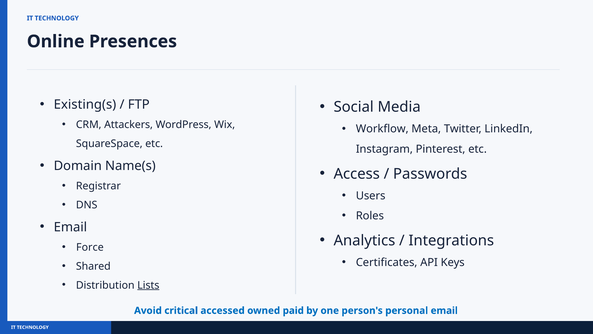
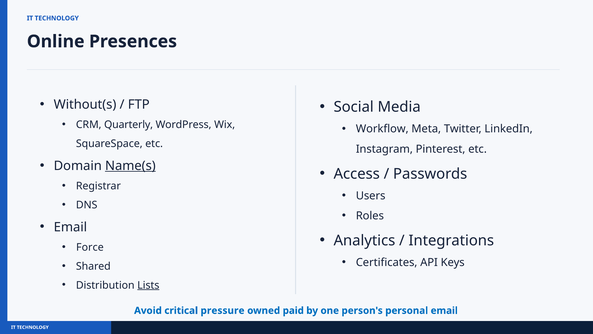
Existing(s: Existing(s -> Without(s
Attackers: Attackers -> Quarterly
Name(s underline: none -> present
accessed: accessed -> pressure
